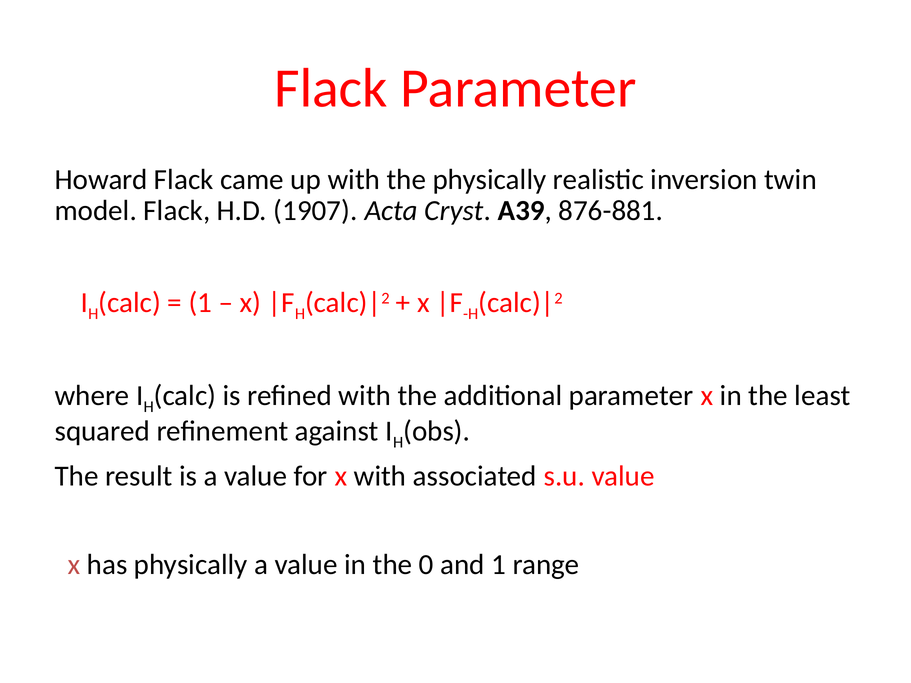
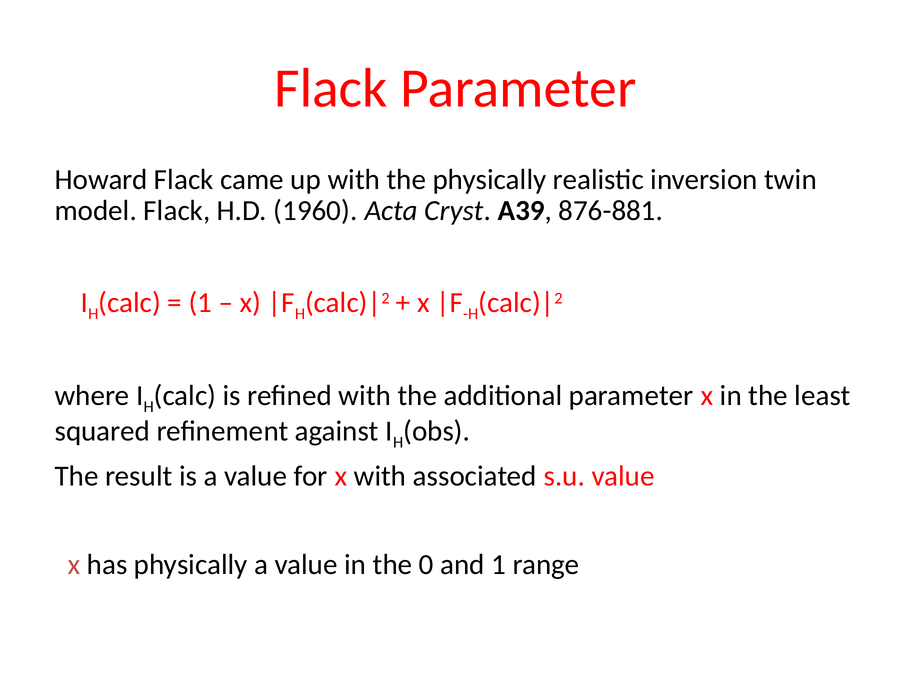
1907: 1907 -> 1960
